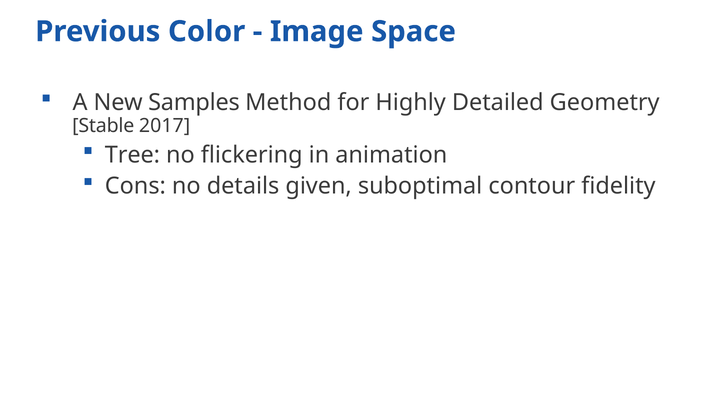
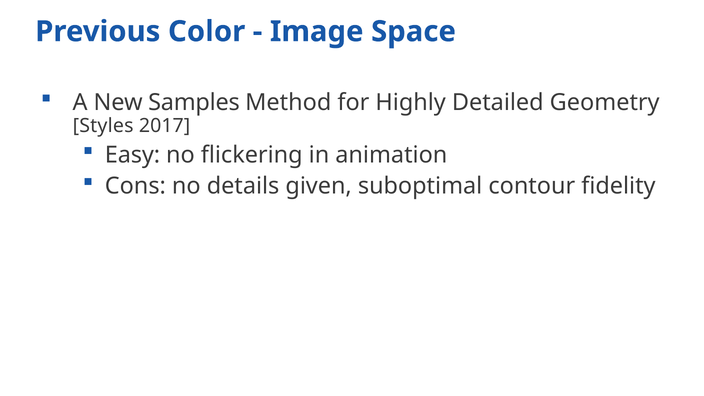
Stable: Stable -> Styles
Tree: Tree -> Easy
